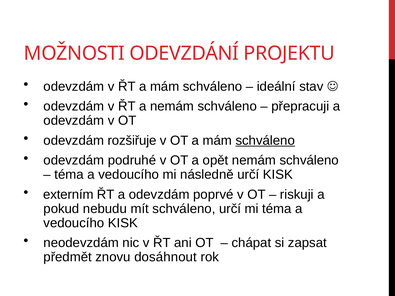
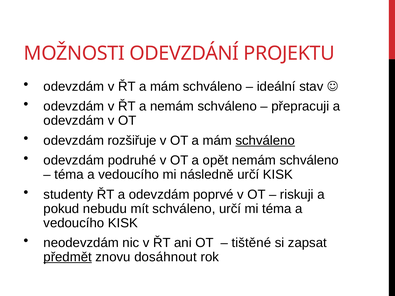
externím: externím -> studenty
chápat: chápat -> tištěné
předmět underline: none -> present
